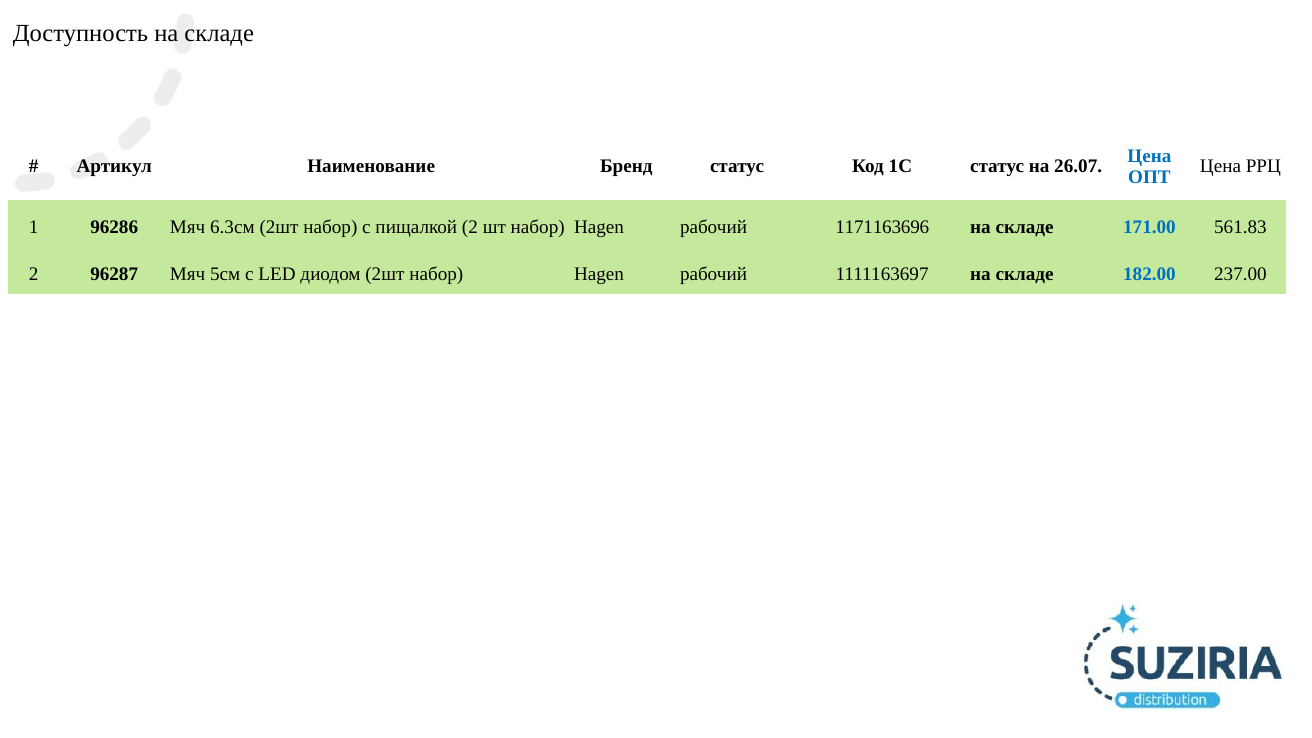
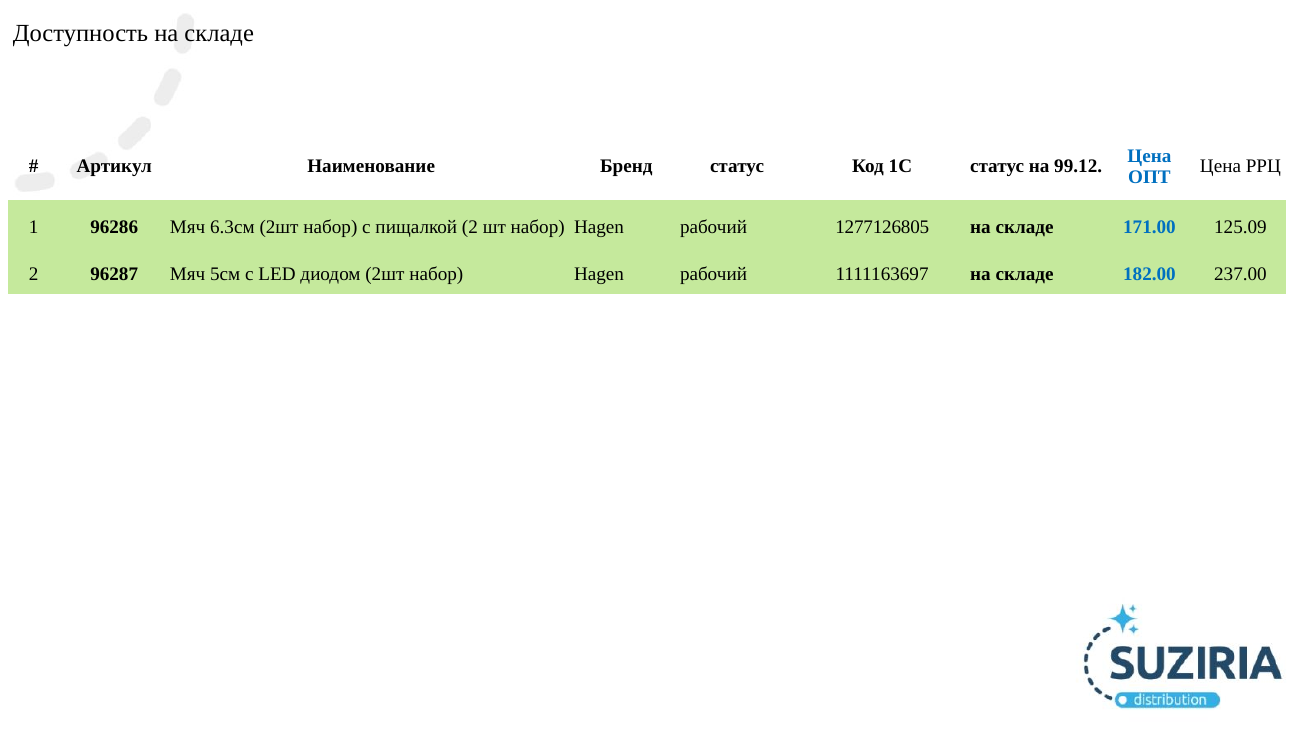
26.07: 26.07 -> 99.12
1171163696: 1171163696 -> 1277126805
561.83: 561.83 -> 125.09
